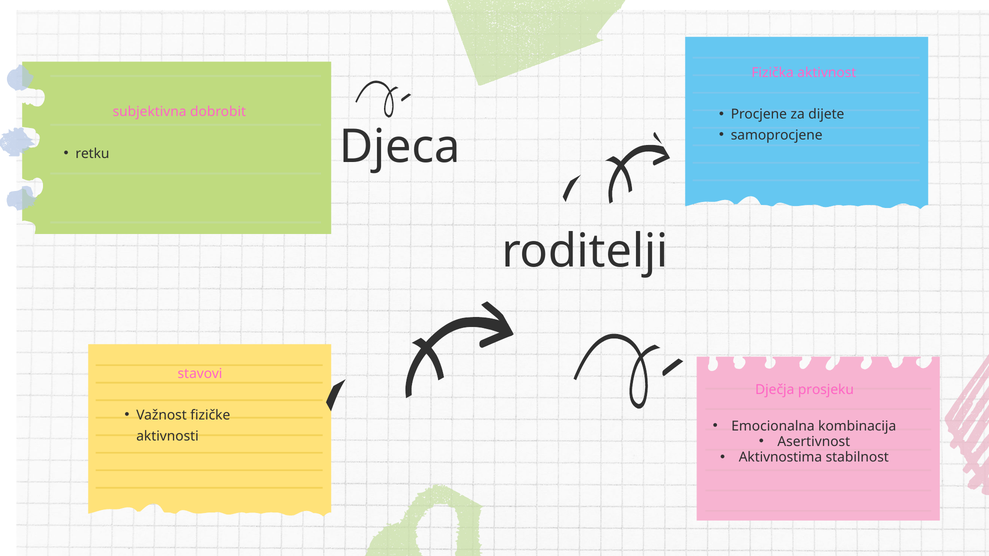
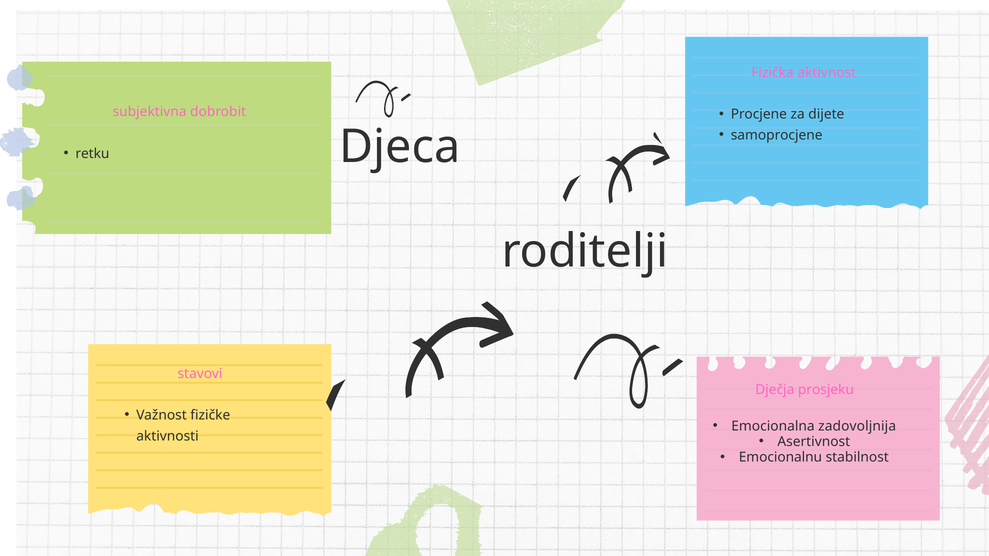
kombinacija: kombinacija -> zadovoljnija
Aktivnostima: Aktivnostima -> Emocionalnu
